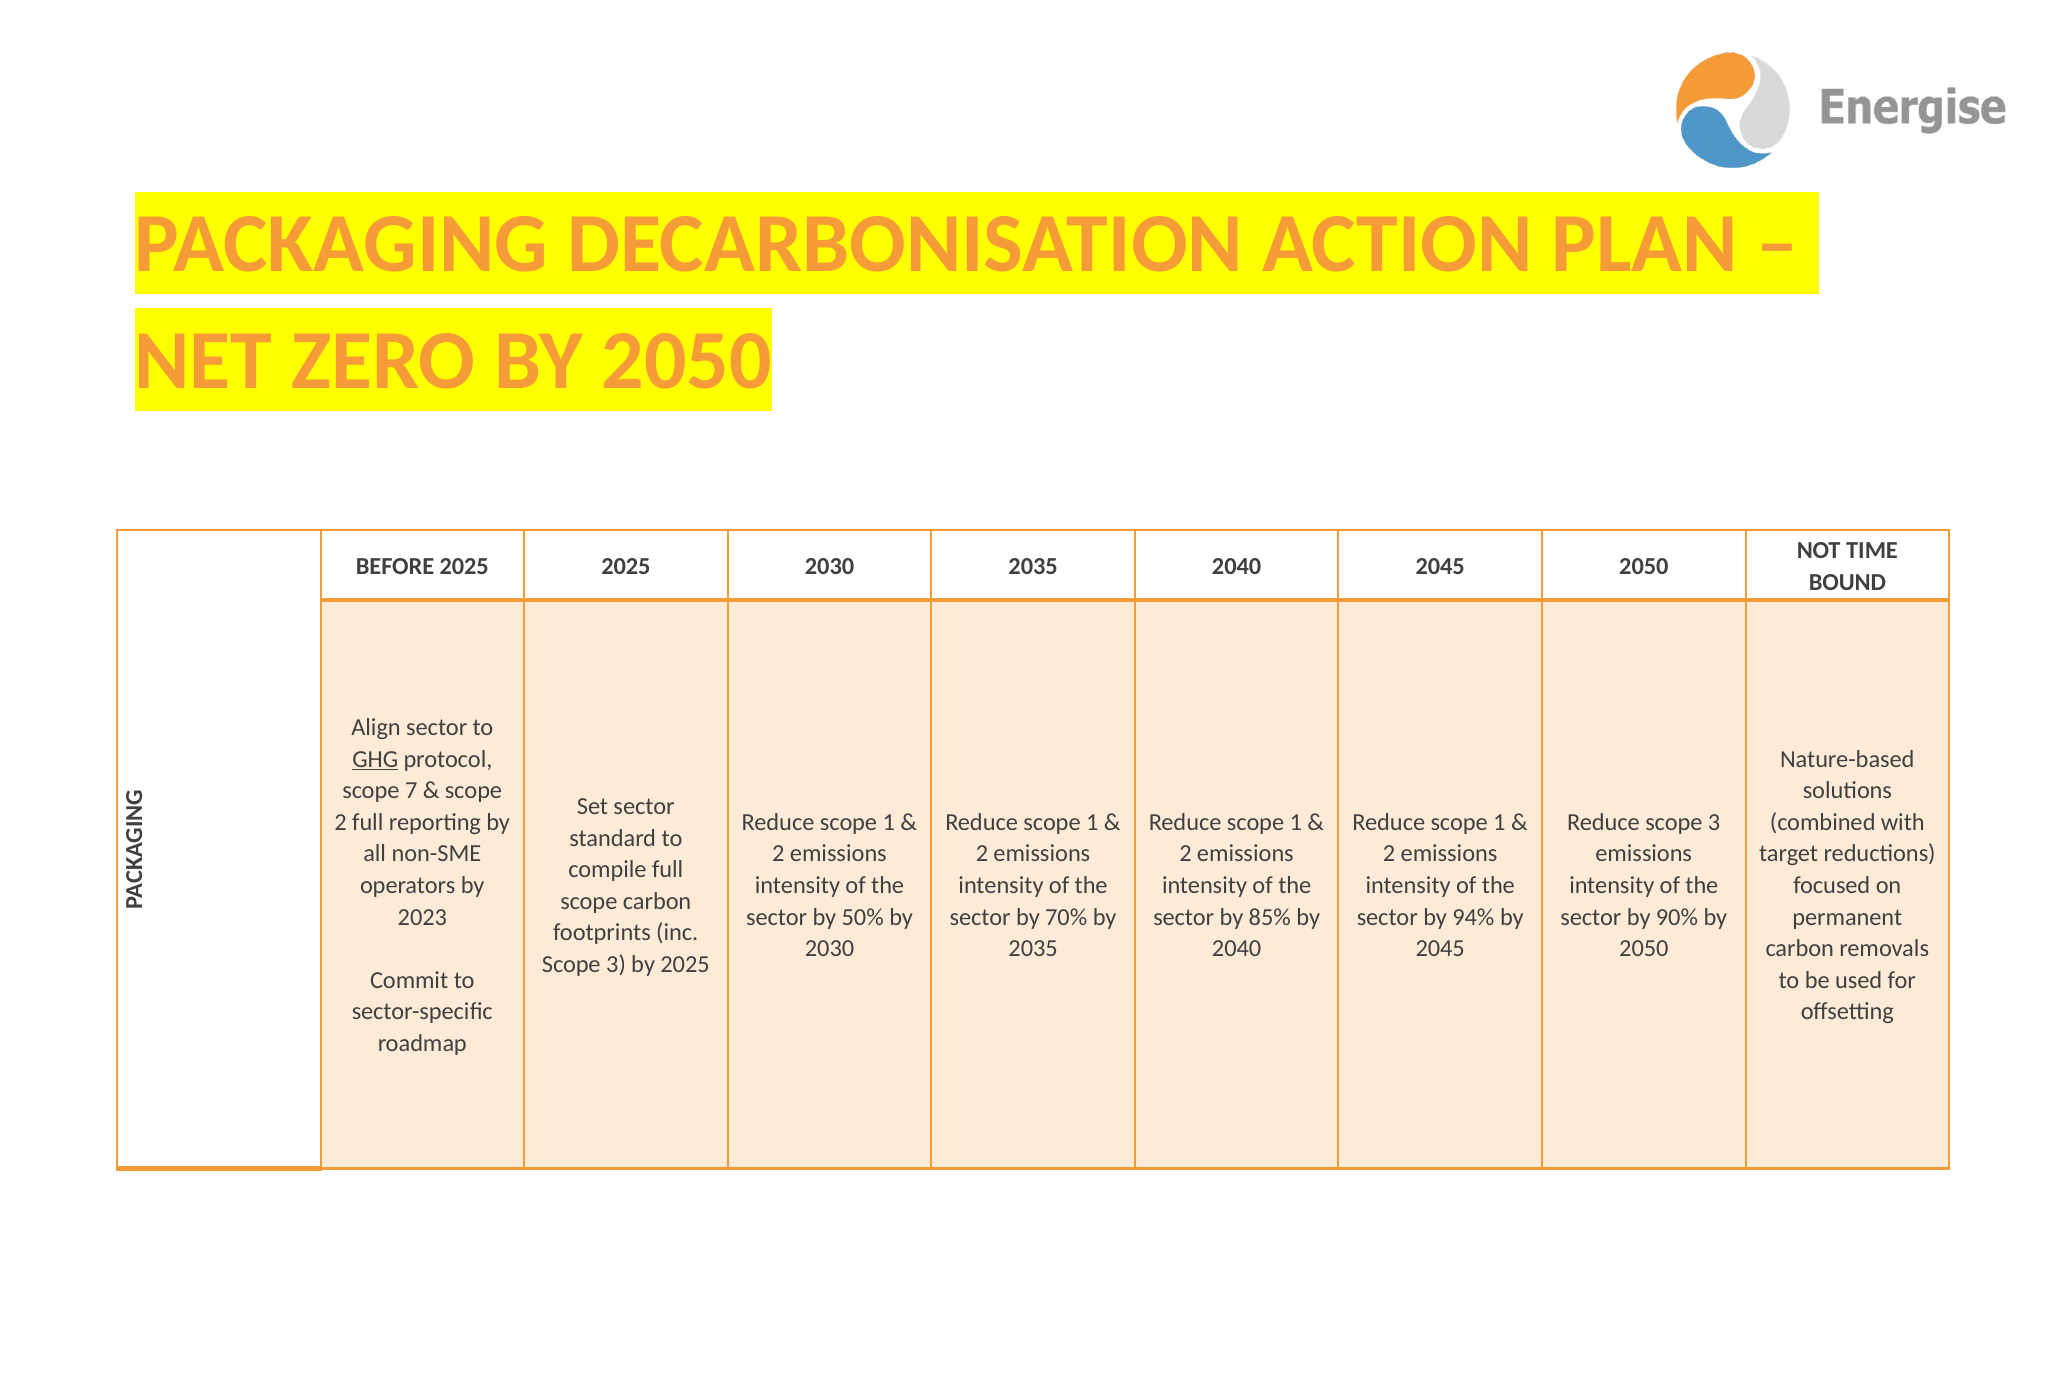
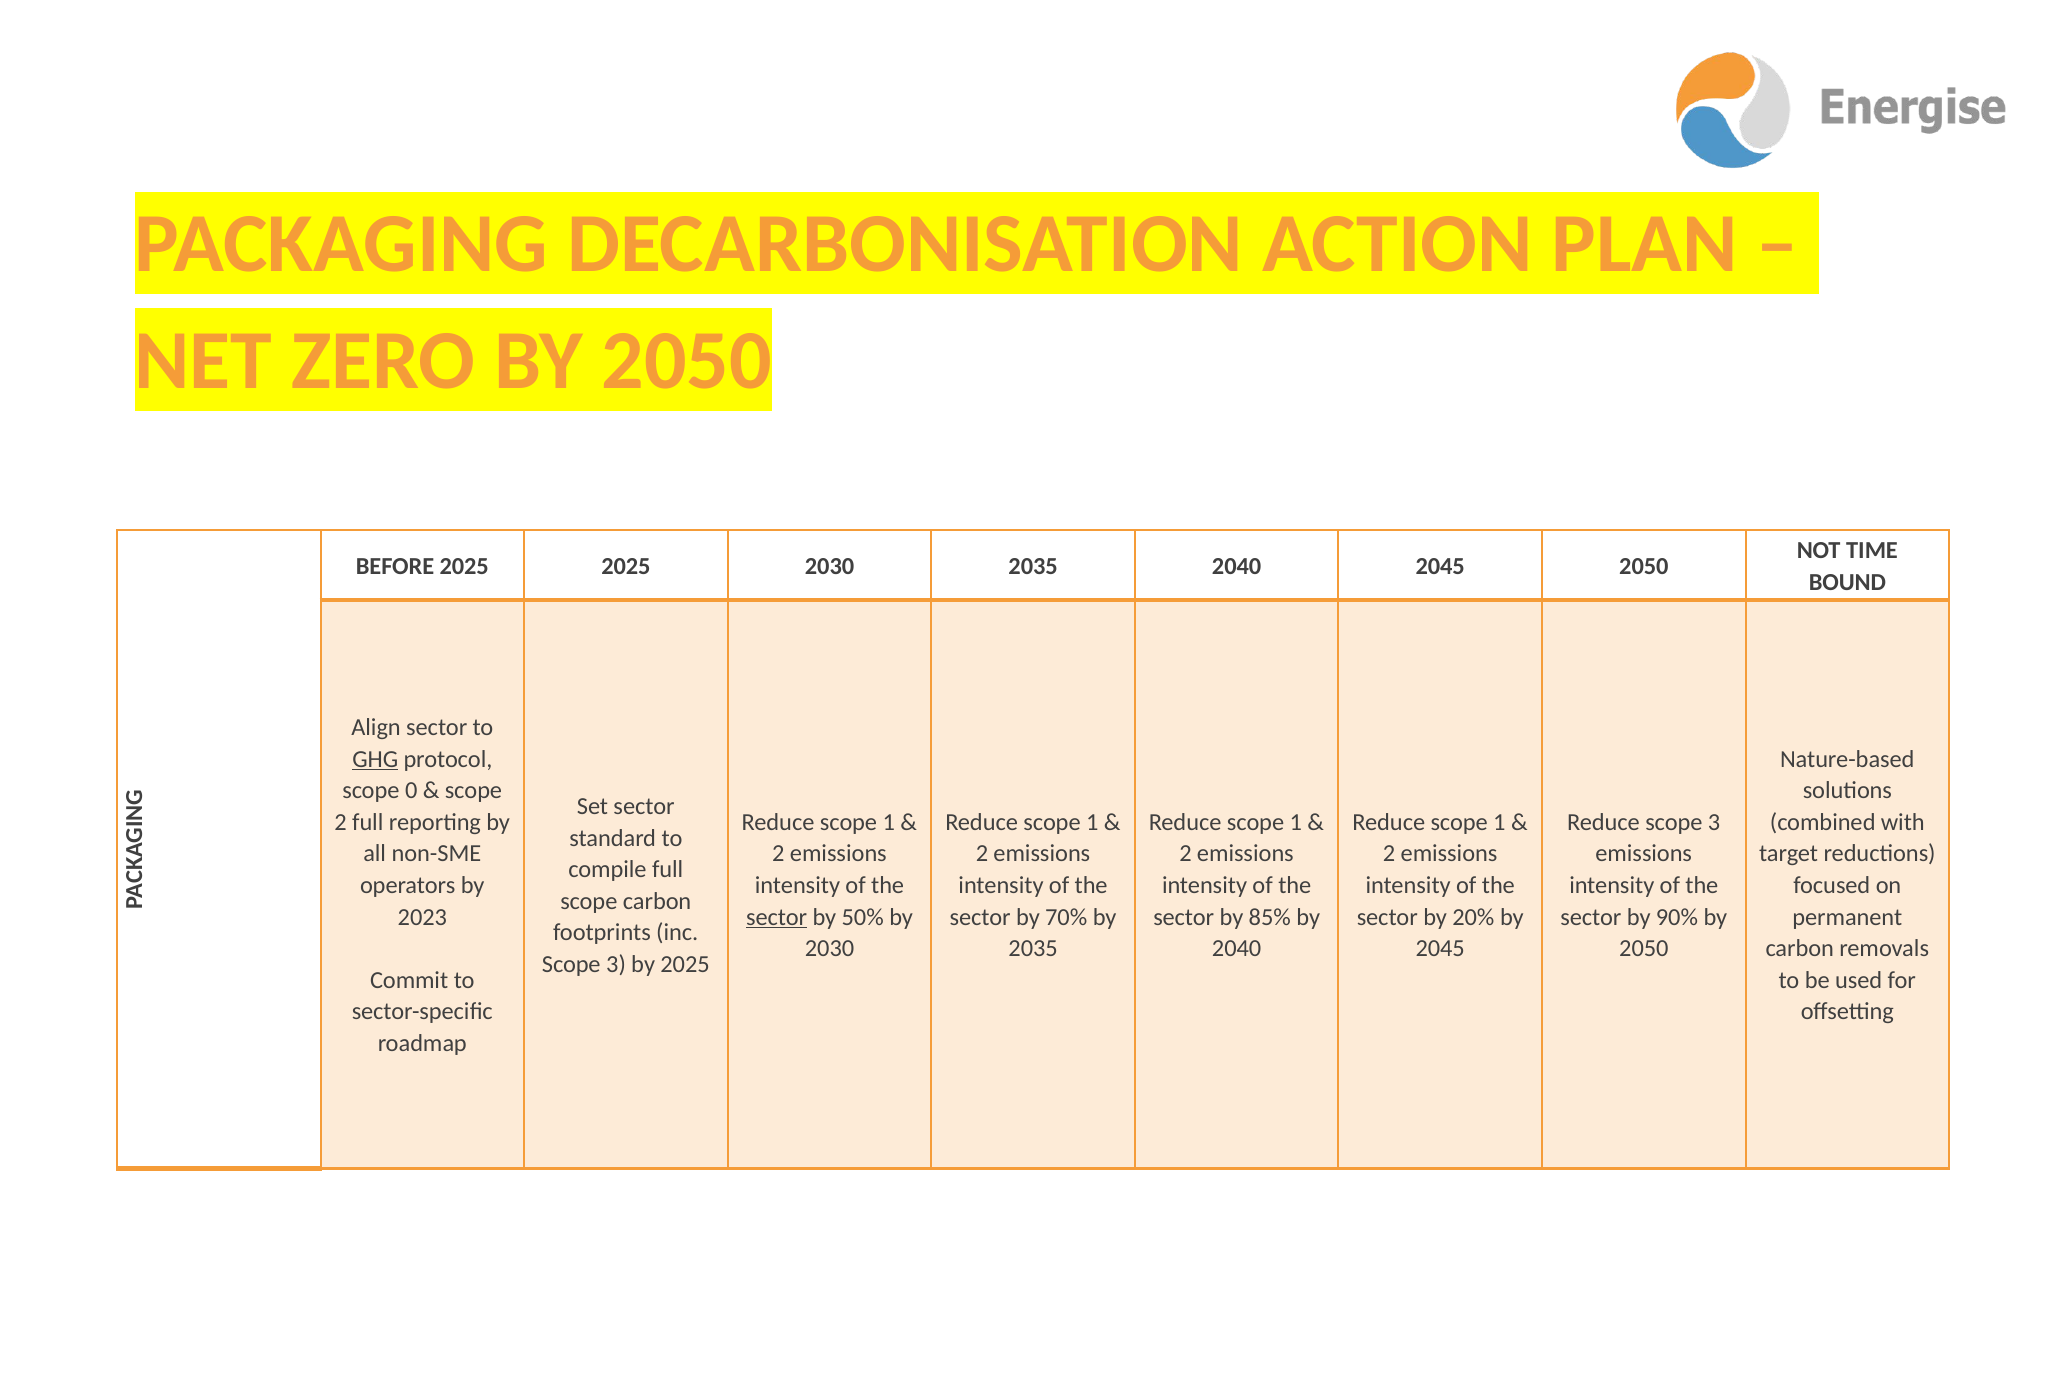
7: 7 -> 0
sector at (777, 917) underline: none -> present
94%: 94% -> 20%
